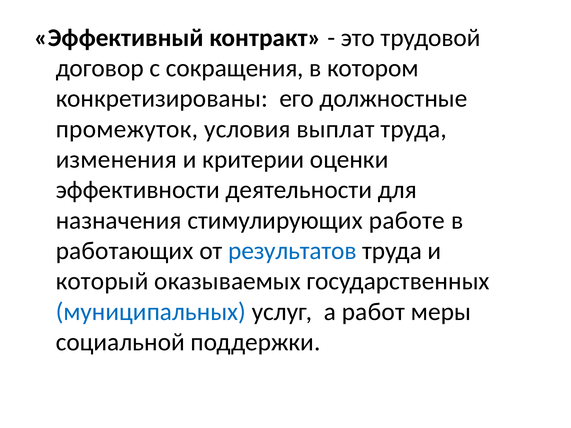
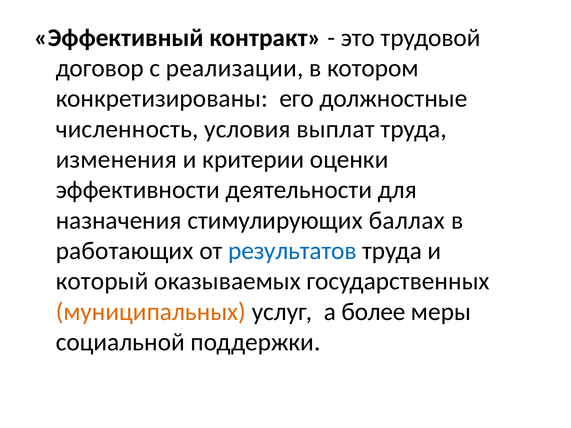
сокращения: сокращения -> реализации
промежуток: промежуток -> численность
работе: работе -> баллах
муниципальных colour: blue -> orange
работ: работ -> более
